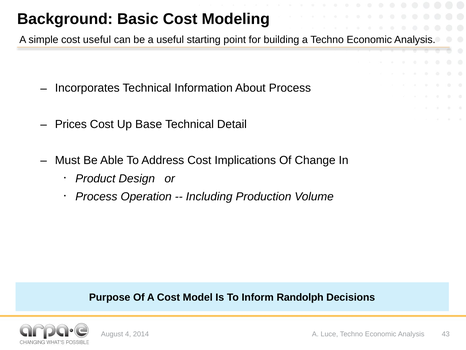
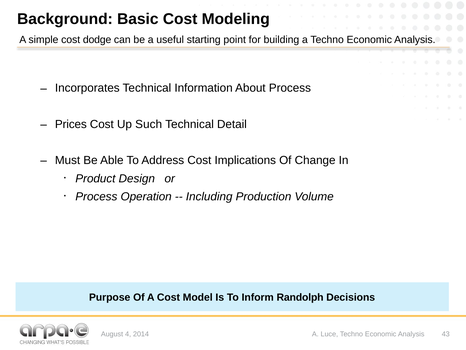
cost useful: useful -> dodge
Base: Base -> Such
